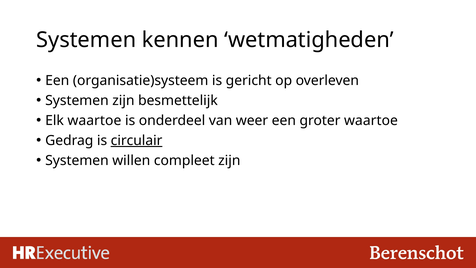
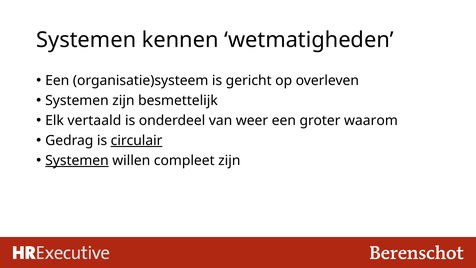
Elk waartoe: waartoe -> vertaald
groter waartoe: waartoe -> waarom
Systemen at (77, 160) underline: none -> present
